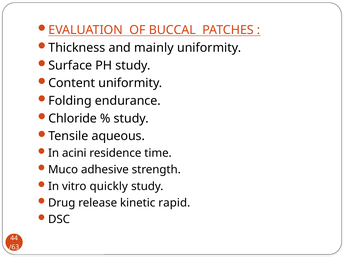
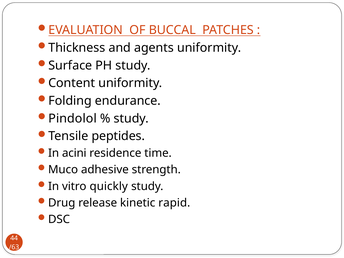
mainly: mainly -> agents
Chloride: Chloride -> Pindolol
aqueous: aqueous -> peptides
